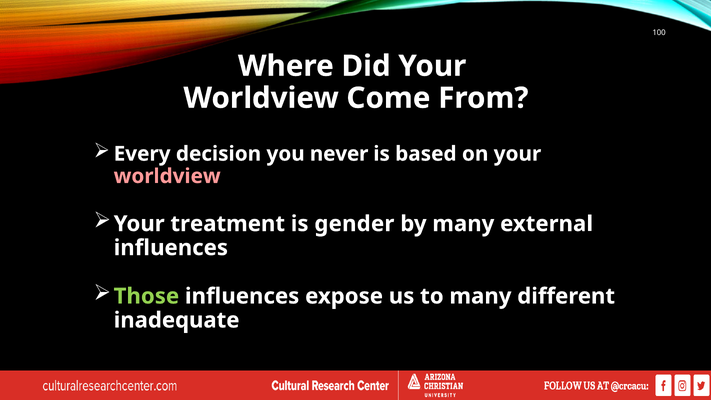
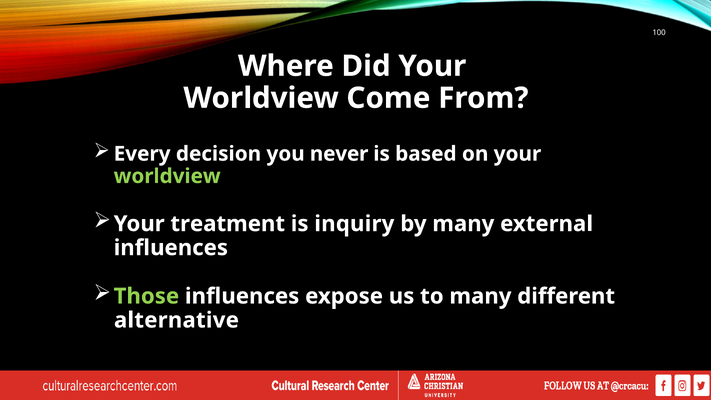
worldview at (167, 176) colour: pink -> light green
gender: gender -> inquiry
inadequate: inadequate -> alternative
